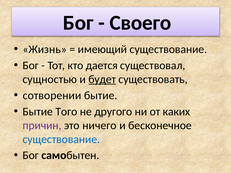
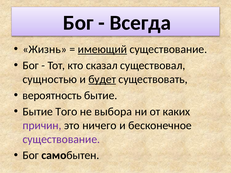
Своего: Своего -> Всегда
имеющий underline: none -> present
дается: дается -> сказал
сотворении: сотворении -> вероятность
другого: другого -> выбора
существование at (61, 139) colour: blue -> purple
